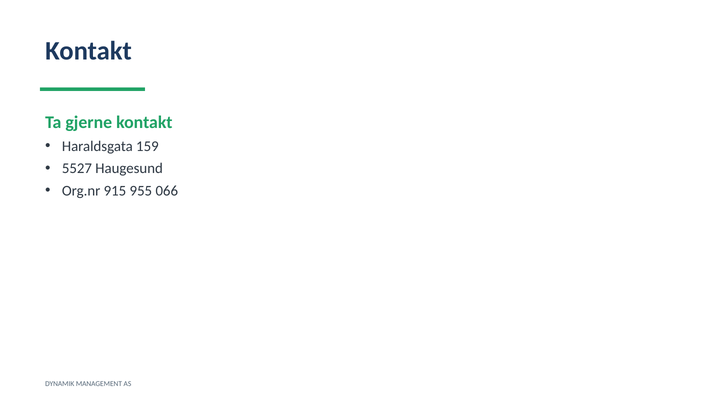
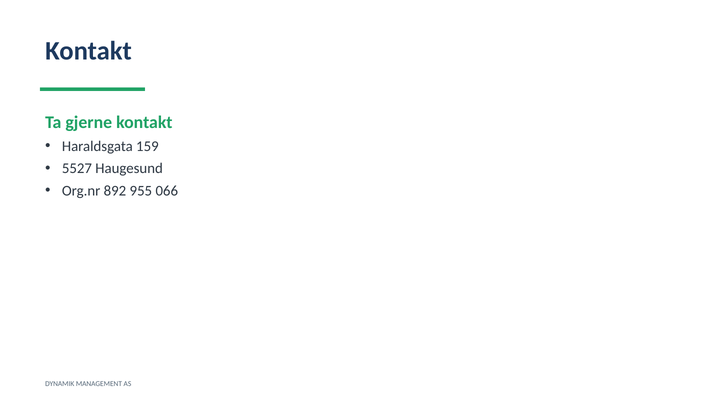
915: 915 -> 892
